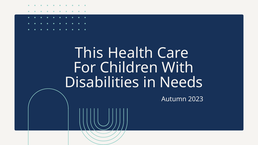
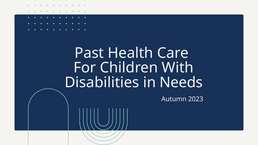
This: This -> Past
